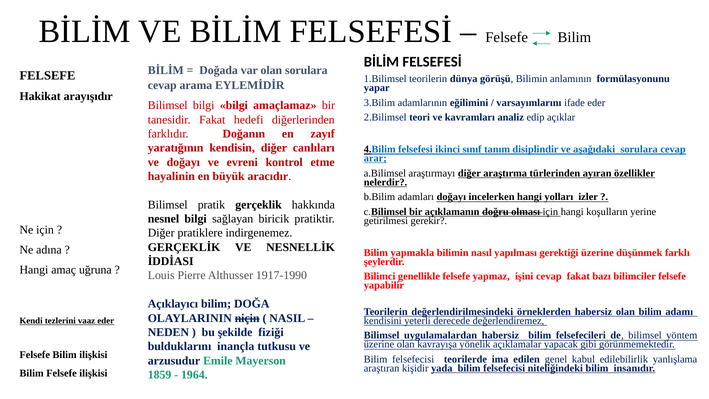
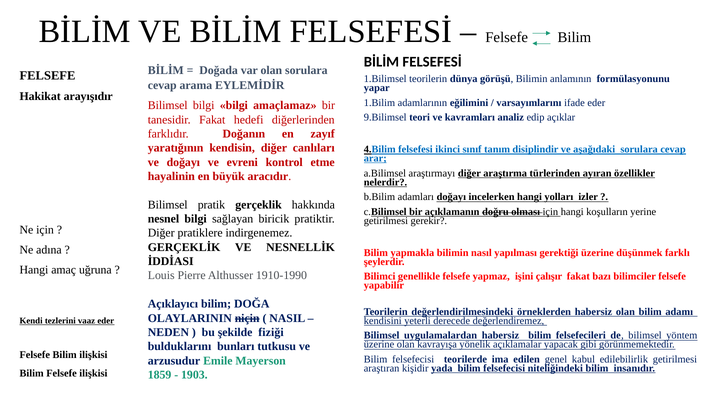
3.Bilim: 3.Bilim -> 1.Bilim
2.Bilimsel: 2.Bilimsel -> 9.Bilimsel
1917-1990: 1917-1990 -> 1910-1990
işini cevap: cevap -> çalışır
inançla: inançla -> bunları
edilebilirlik yanlışlama: yanlışlama -> getirilmesi
1964: 1964 -> 1903
